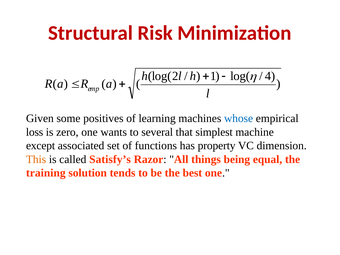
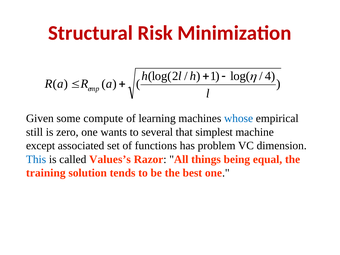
positives: positives -> compute
loss: loss -> still
property: property -> problem
This colour: orange -> blue
Satisfy’s: Satisfy’s -> Values’s
